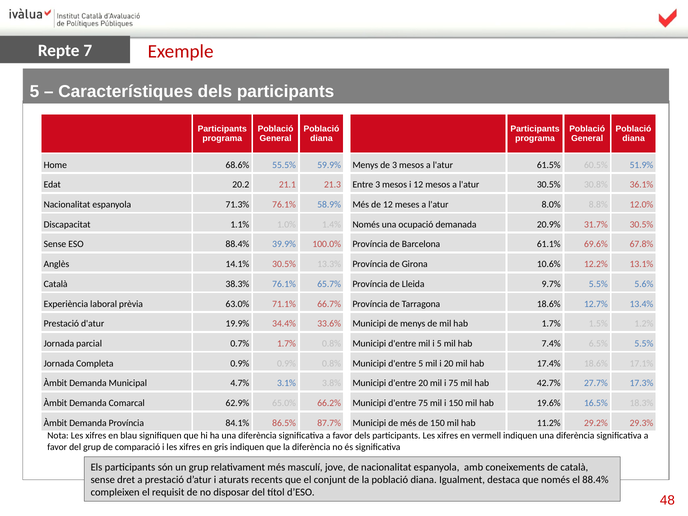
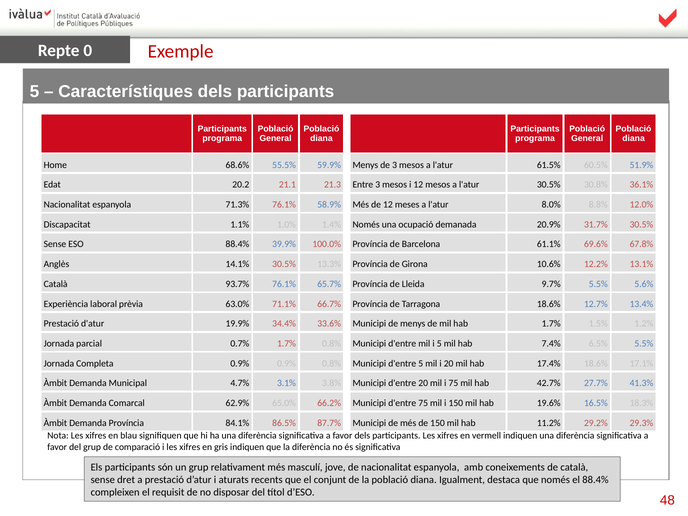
7: 7 -> 0
38.3%: 38.3% -> 93.7%
17.3%: 17.3% -> 41.3%
